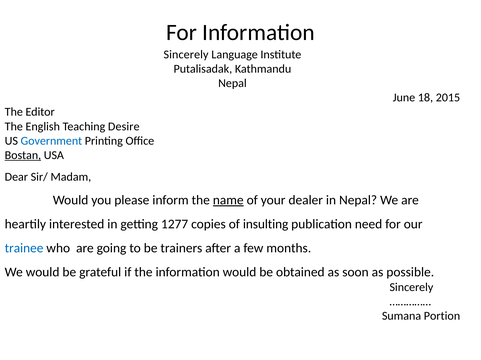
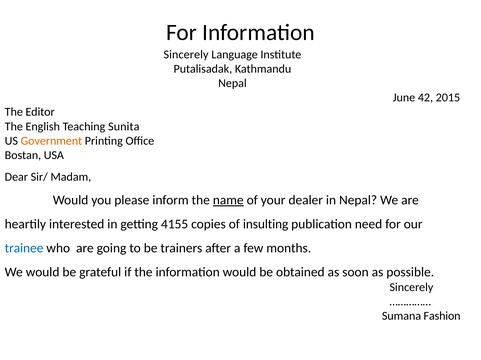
18: 18 -> 42
Desire: Desire -> Sunita
Government colour: blue -> orange
Bostan underline: present -> none
1277: 1277 -> 4155
Portion: Portion -> Fashion
